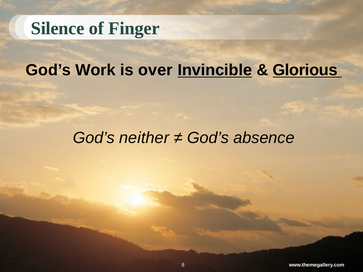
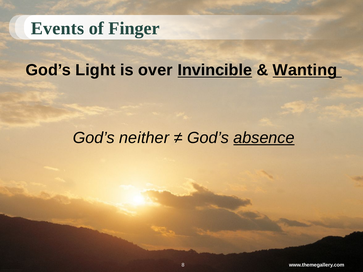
Silence: Silence -> Events
Work: Work -> Light
Glorious: Glorious -> Wanting
absence underline: none -> present
